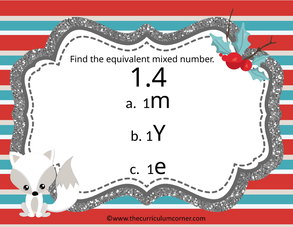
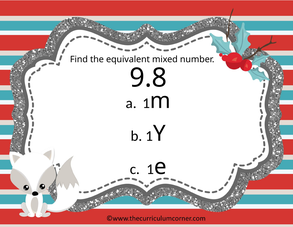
1.4: 1.4 -> 9.8
